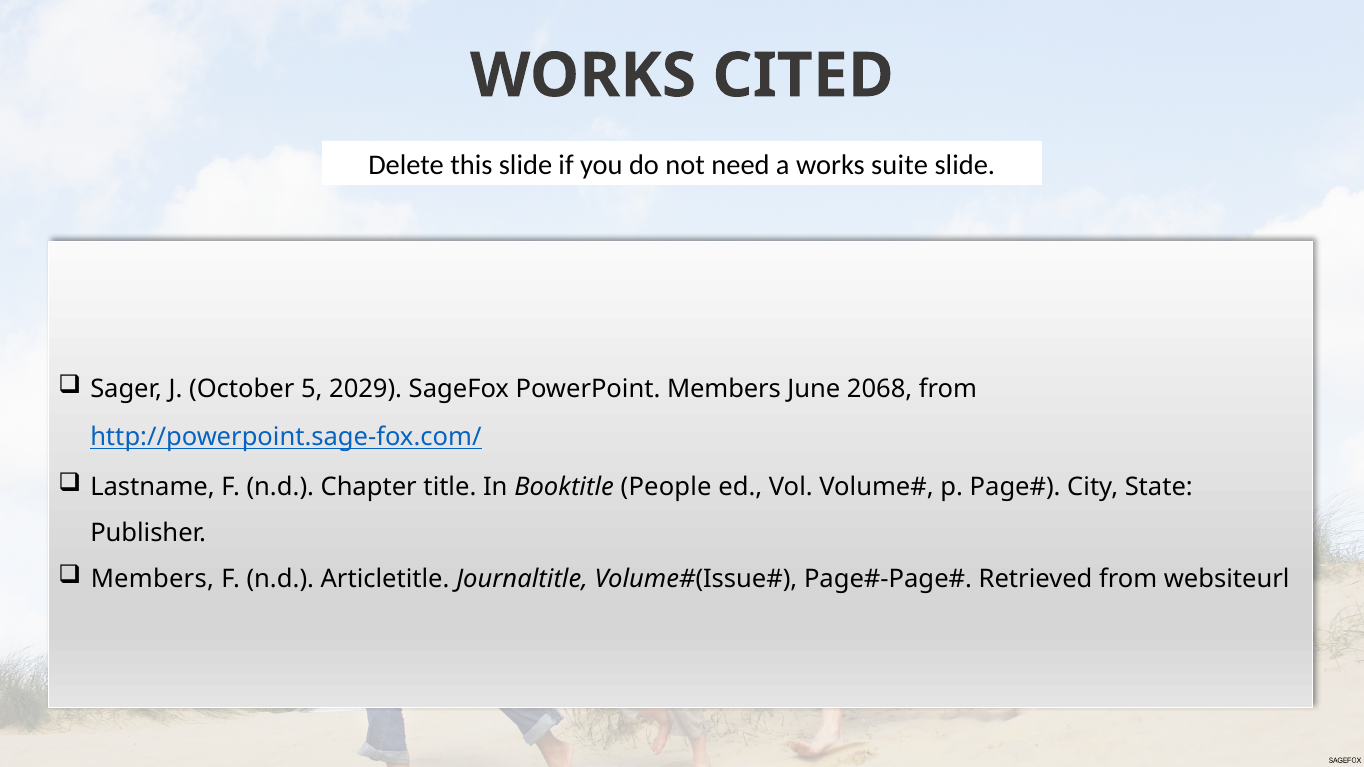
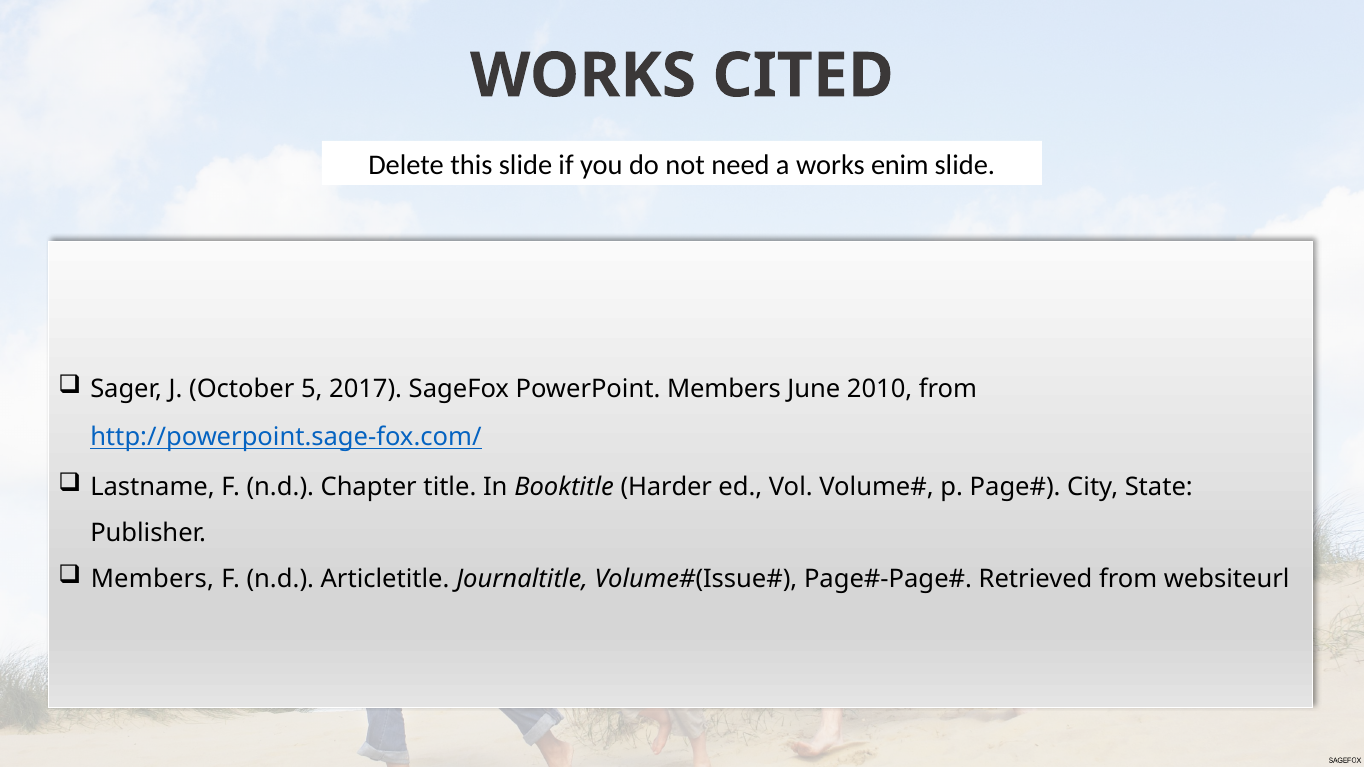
suite: suite -> enim
2029: 2029 -> 2017
2068: 2068 -> 2010
People: People -> Harder
